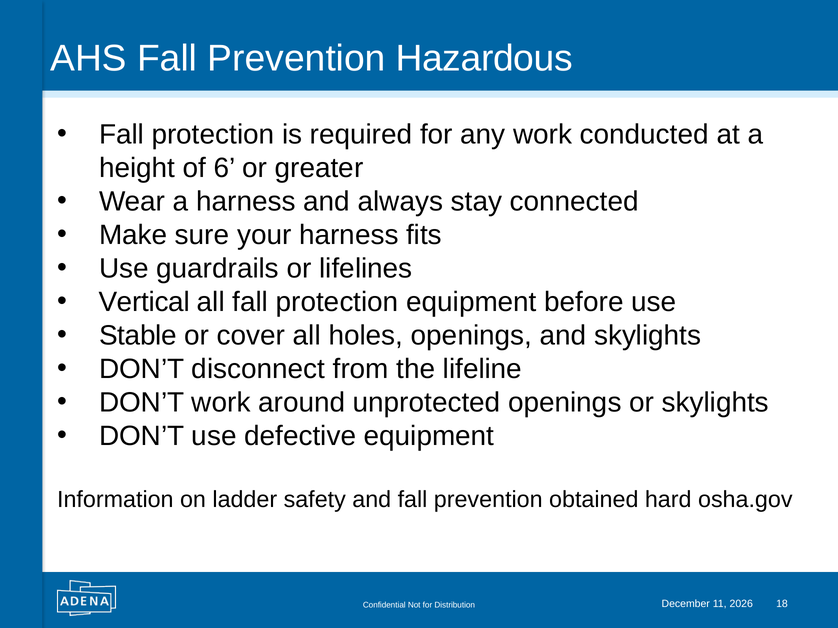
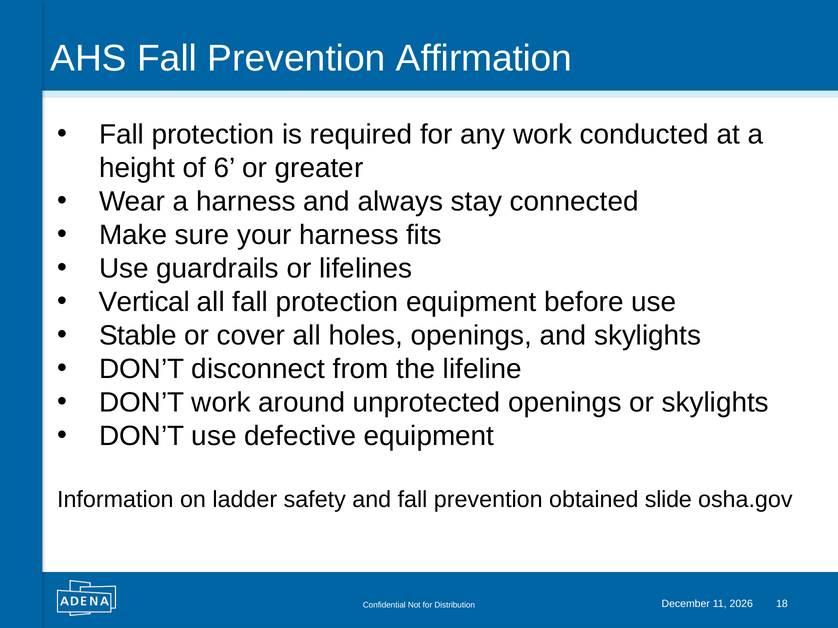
Hazardous: Hazardous -> Affirmation
hard: hard -> slide
